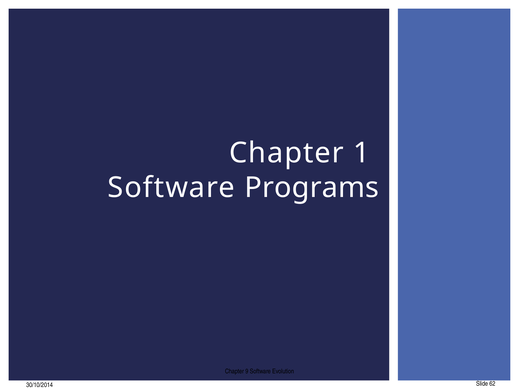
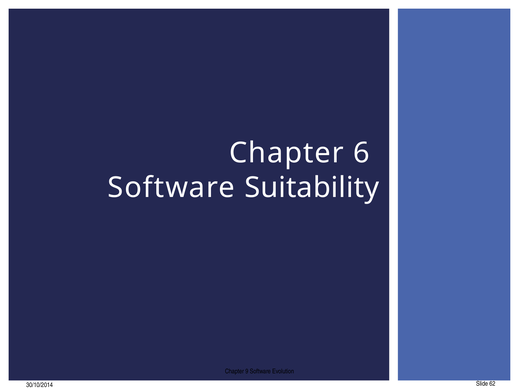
1: 1 -> 6
Programs: Programs -> Suitability
